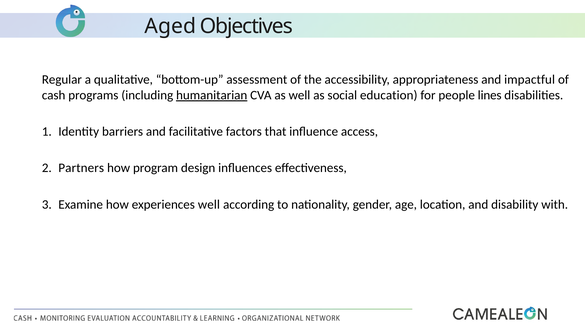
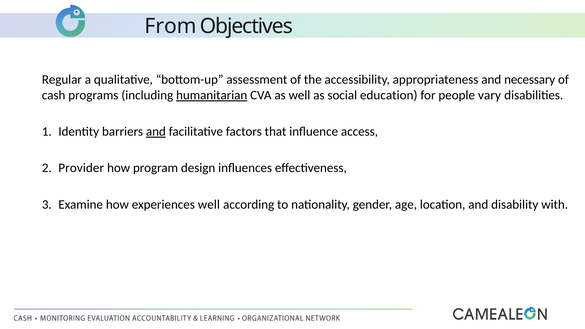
Aged: Aged -> From
impactful: impactful -> necessary
lines: lines -> vary
and at (156, 132) underline: none -> present
Partners: Partners -> Provider
